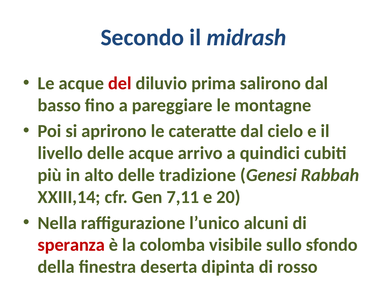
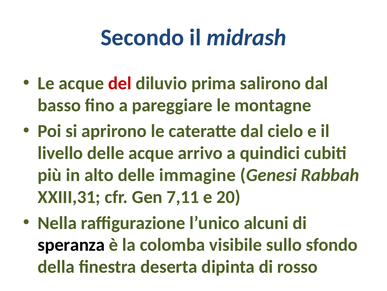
tradizione: tradizione -> immagine
XXIII,14: XXIII,14 -> XXIII,31
speranza colour: red -> black
